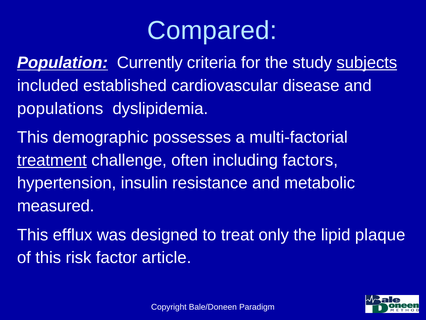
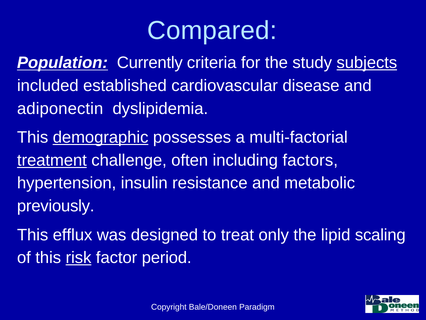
populations: populations -> adiponectin
demographic underline: none -> present
measured: measured -> previously
plaque: plaque -> scaling
risk underline: none -> present
article: article -> period
